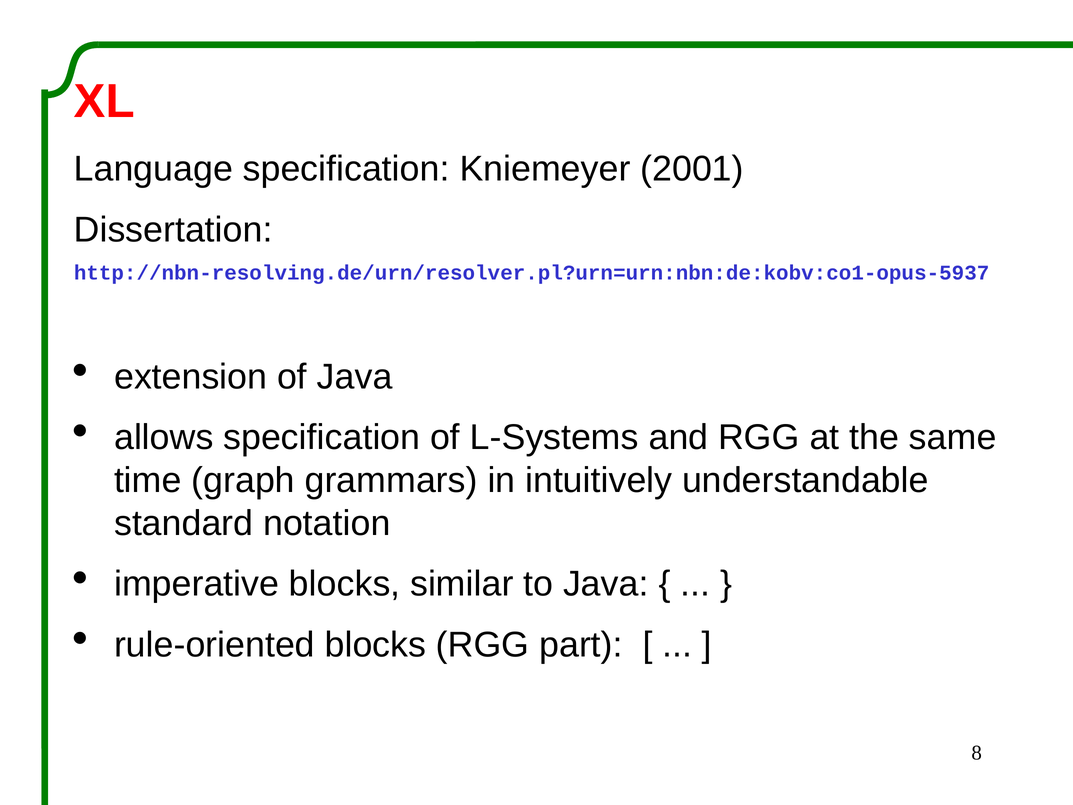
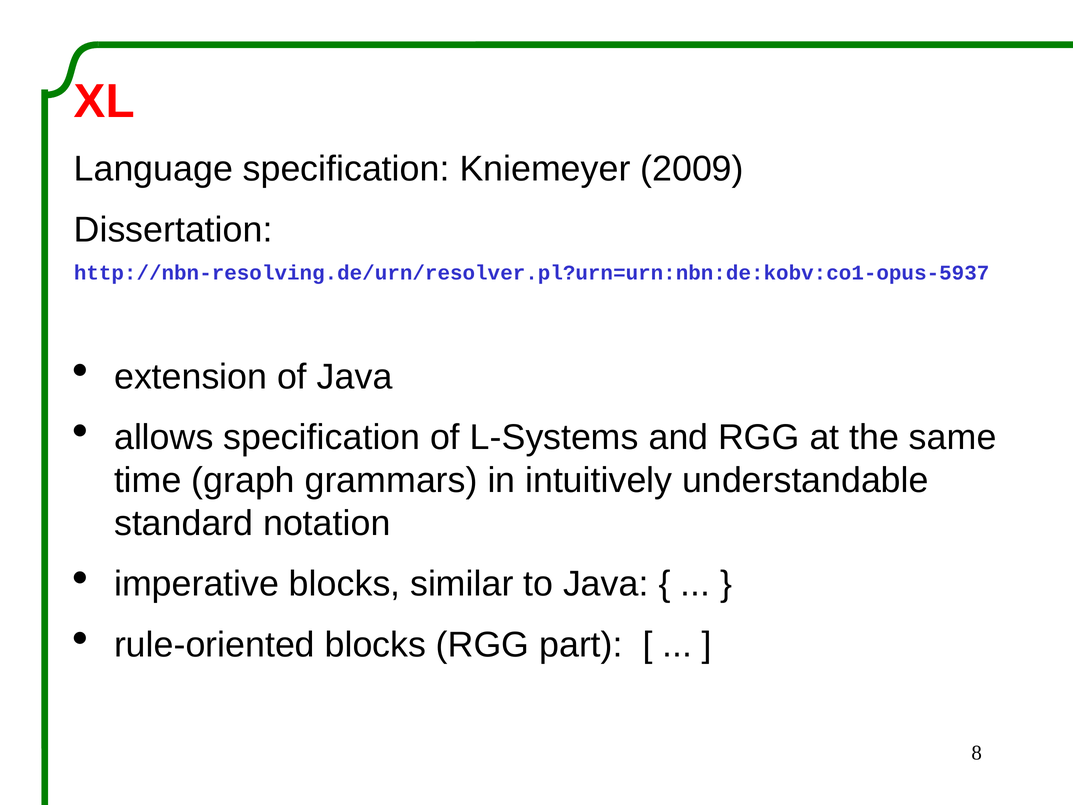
2001: 2001 -> 2009
